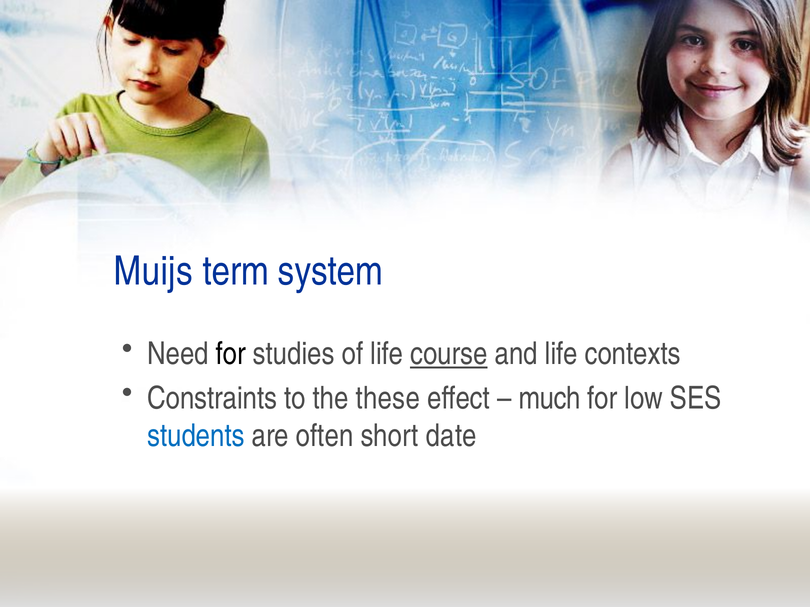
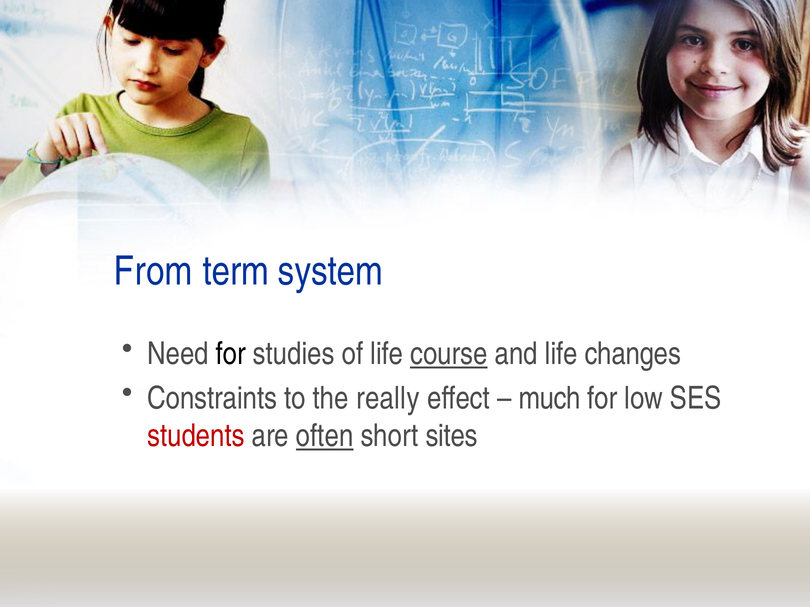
Muijs: Muijs -> From
contexts: contexts -> changes
these: these -> really
students colour: blue -> red
often underline: none -> present
date: date -> sites
